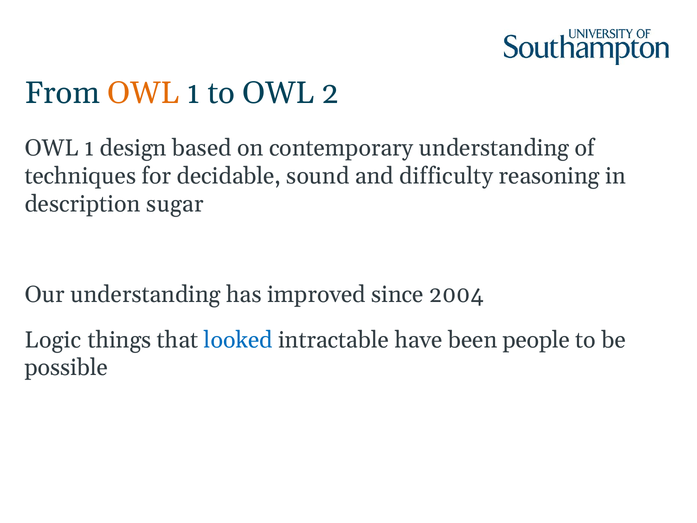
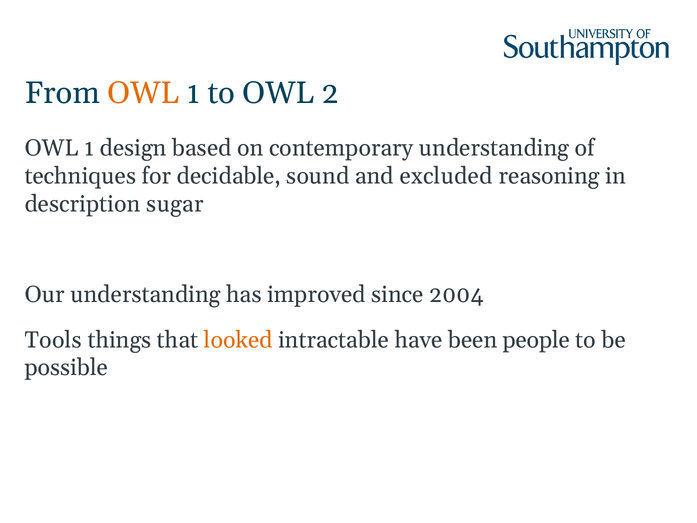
difficulty: difficulty -> excluded
Logic: Logic -> Tools
looked colour: blue -> orange
